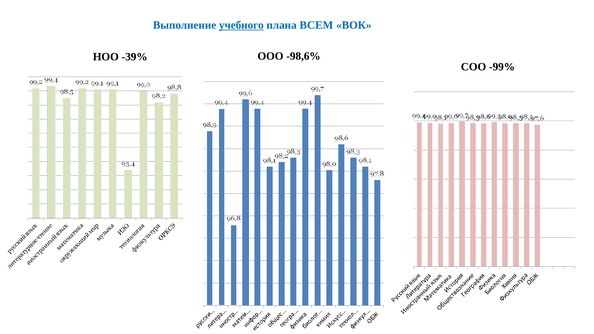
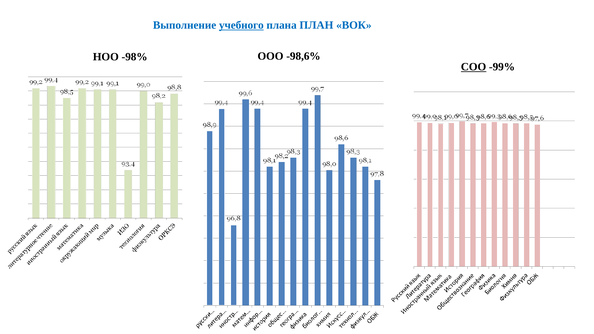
ВСЕМ: ВСЕМ -> ПЛАН
-39%: -39% -> -98%
СОО underline: none -> present
